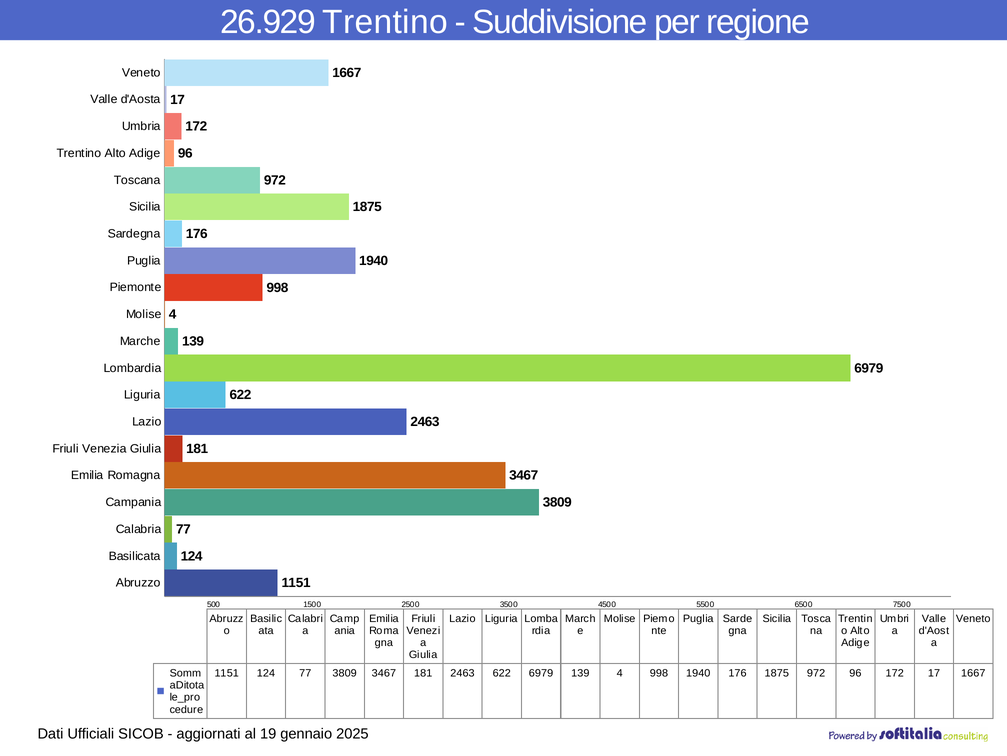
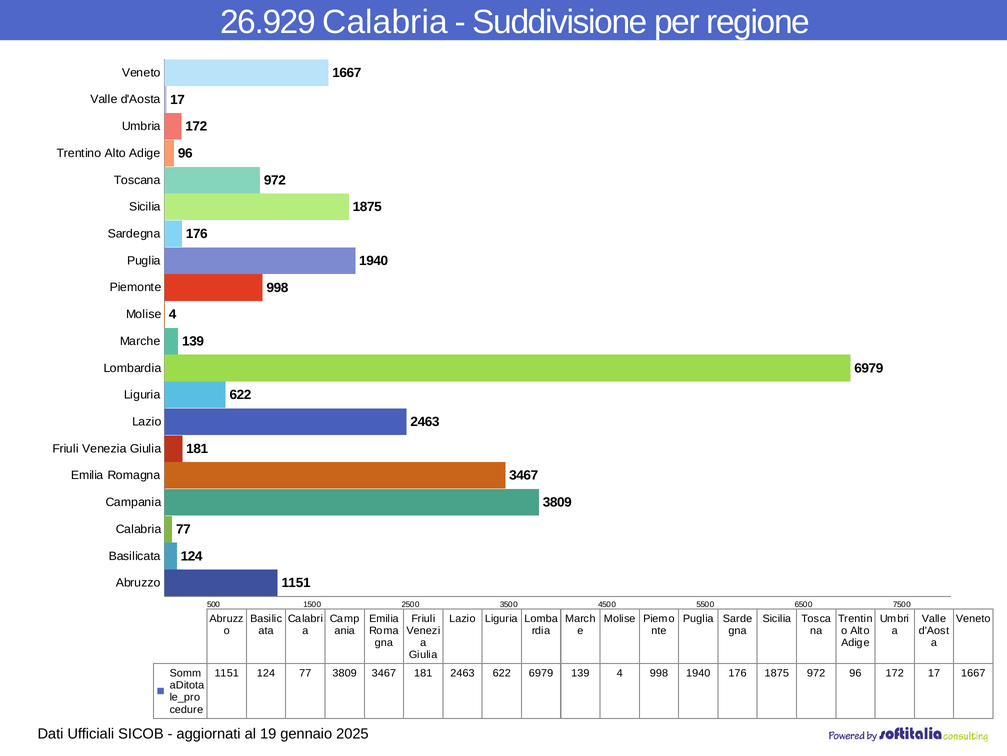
26.929 Trentino: Trentino -> Calabria
